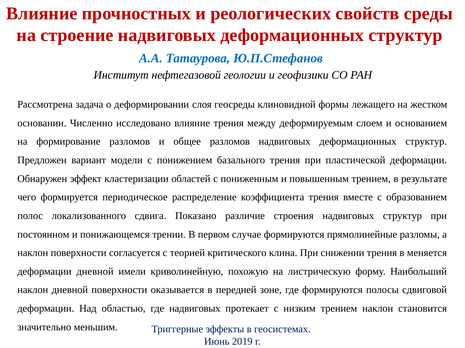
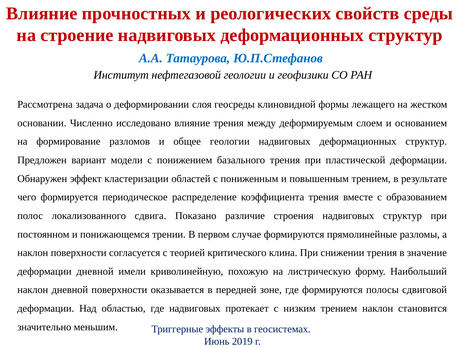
общее разломов: разломов -> геологии
меняется: меняется -> значение
